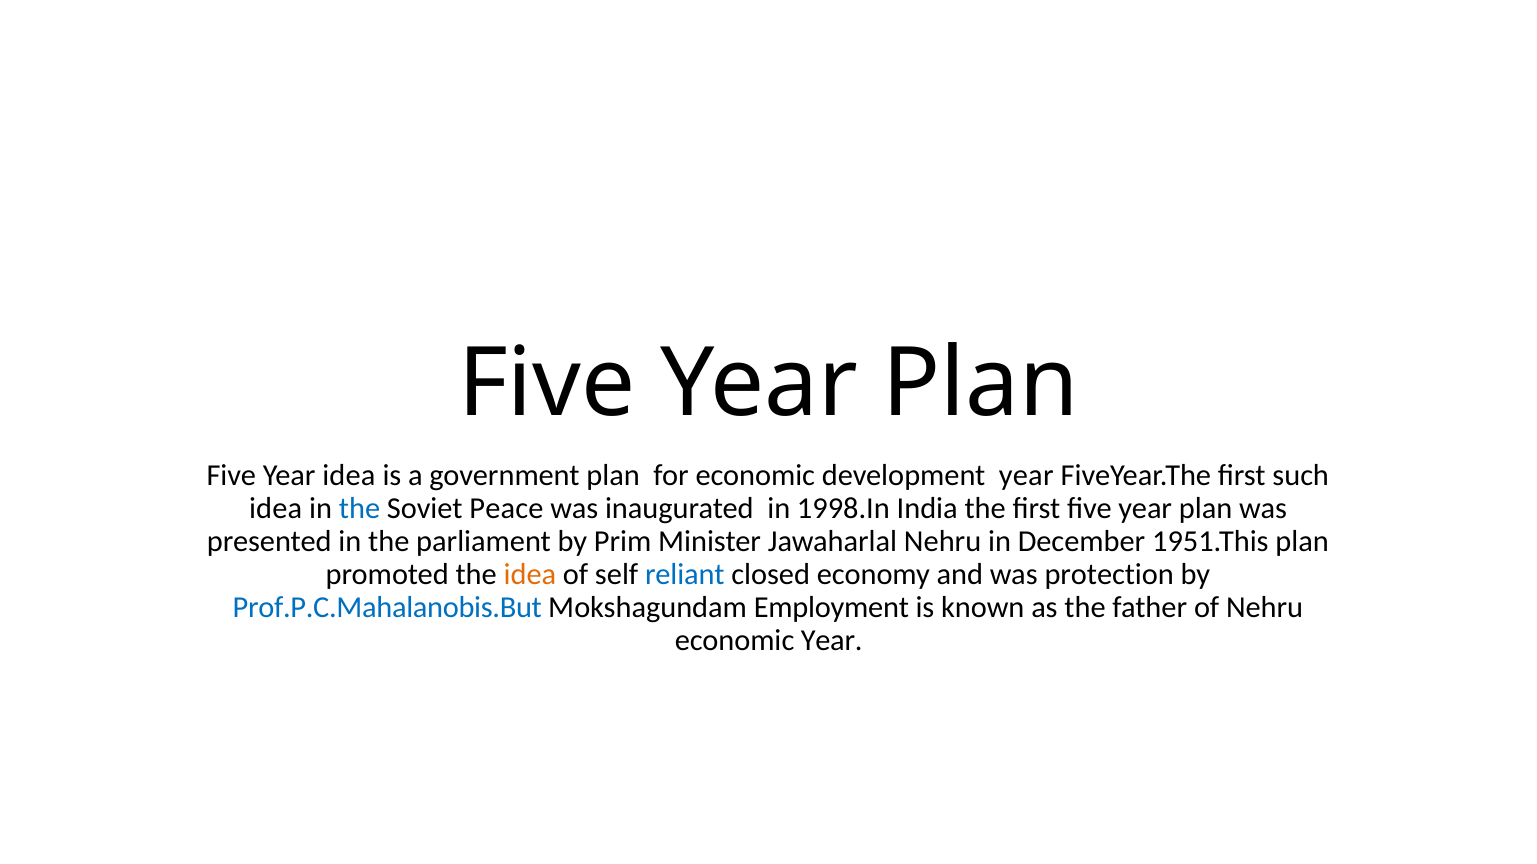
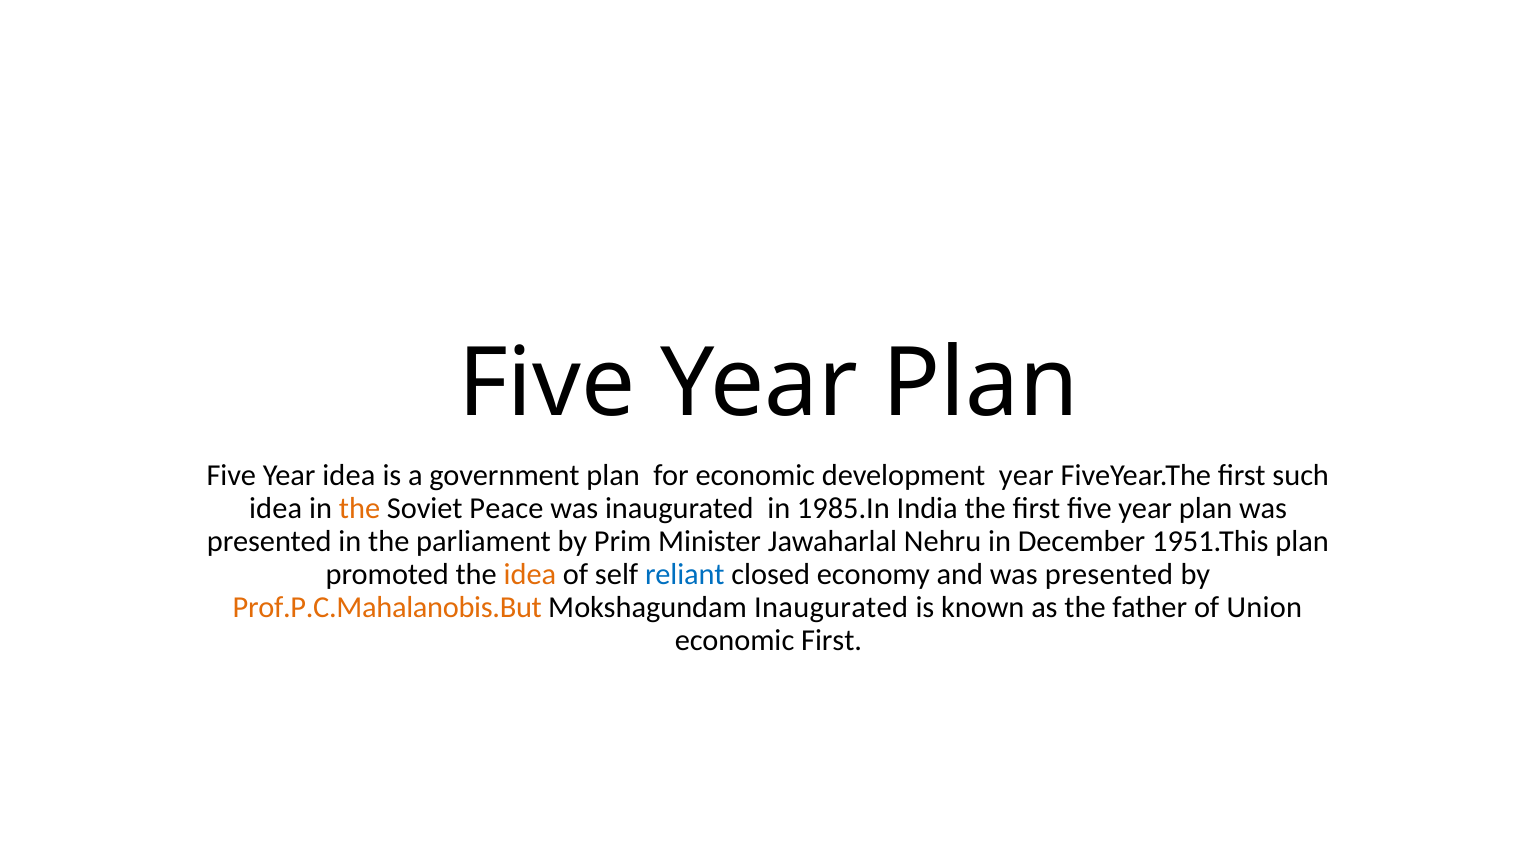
the at (360, 509) colour: blue -> orange
1998.In: 1998.In -> 1985.In
and was protection: protection -> presented
Prof.P.C.Mahalanobis.But colour: blue -> orange
Mokshagundam Employment: Employment -> Inaugurated
of Nehru: Nehru -> Union
economic Year: Year -> First
